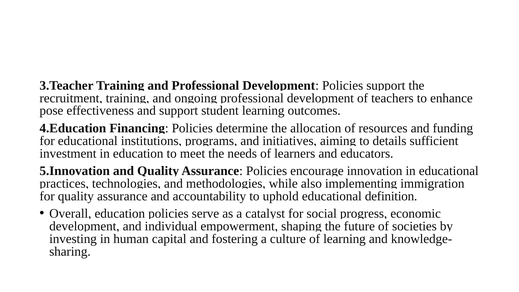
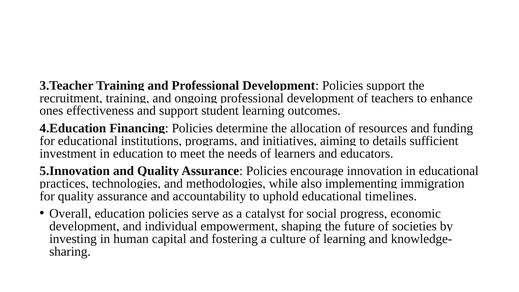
pose: pose -> ones
definition: definition -> timelines
